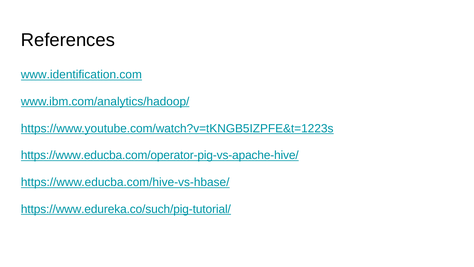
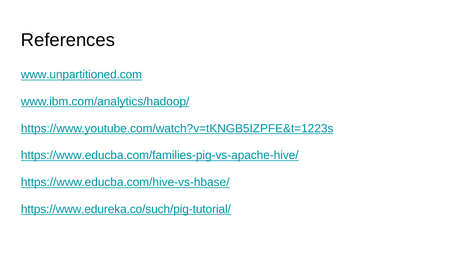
www.identification.com: www.identification.com -> www.unpartitioned.com
https://www.educba.com/operator-pig-vs-apache-hive/: https://www.educba.com/operator-pig-vs-apache-hive/ -> https://www.educba.com/families-pig-vs-apache-hive/
